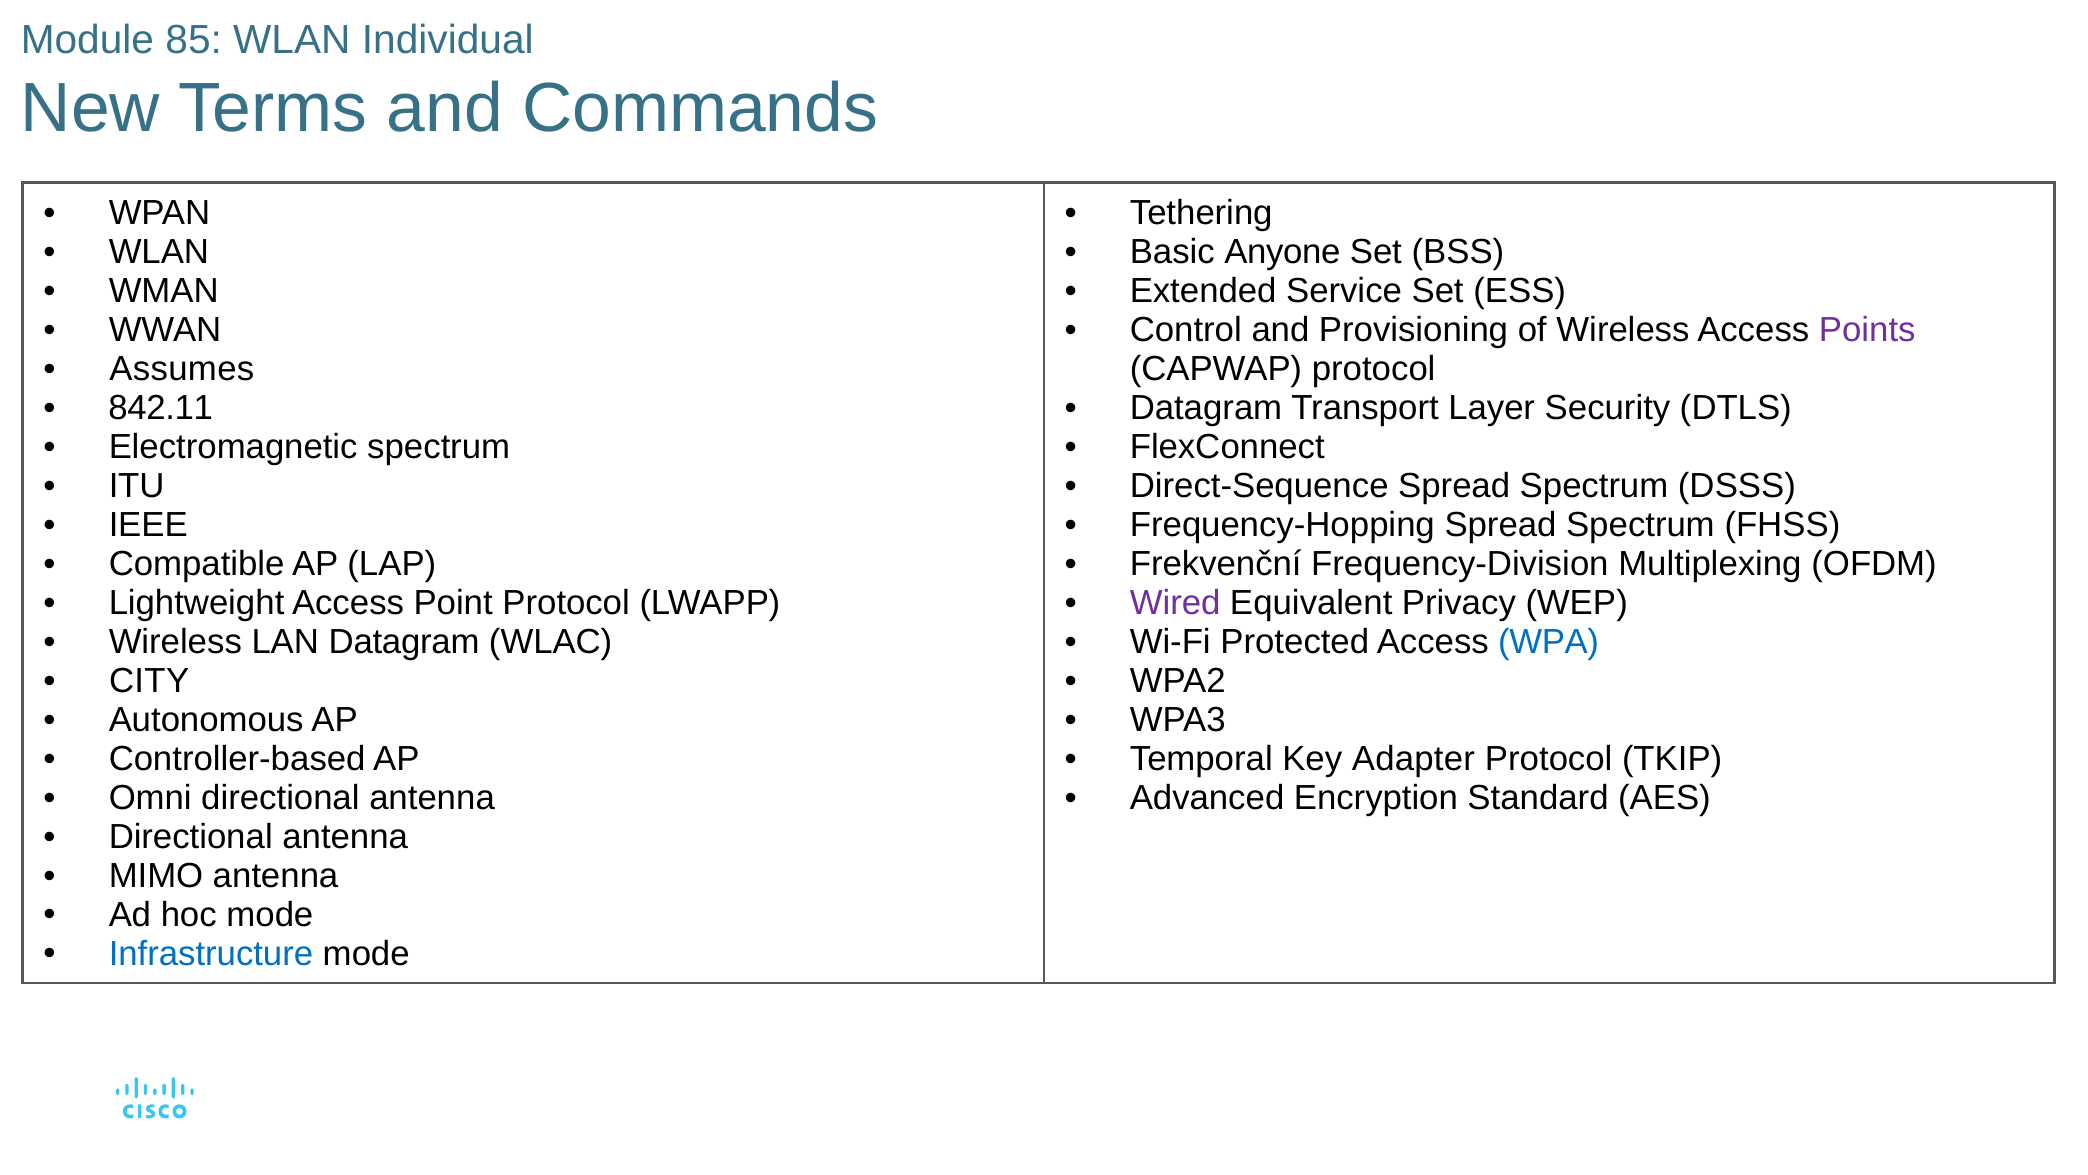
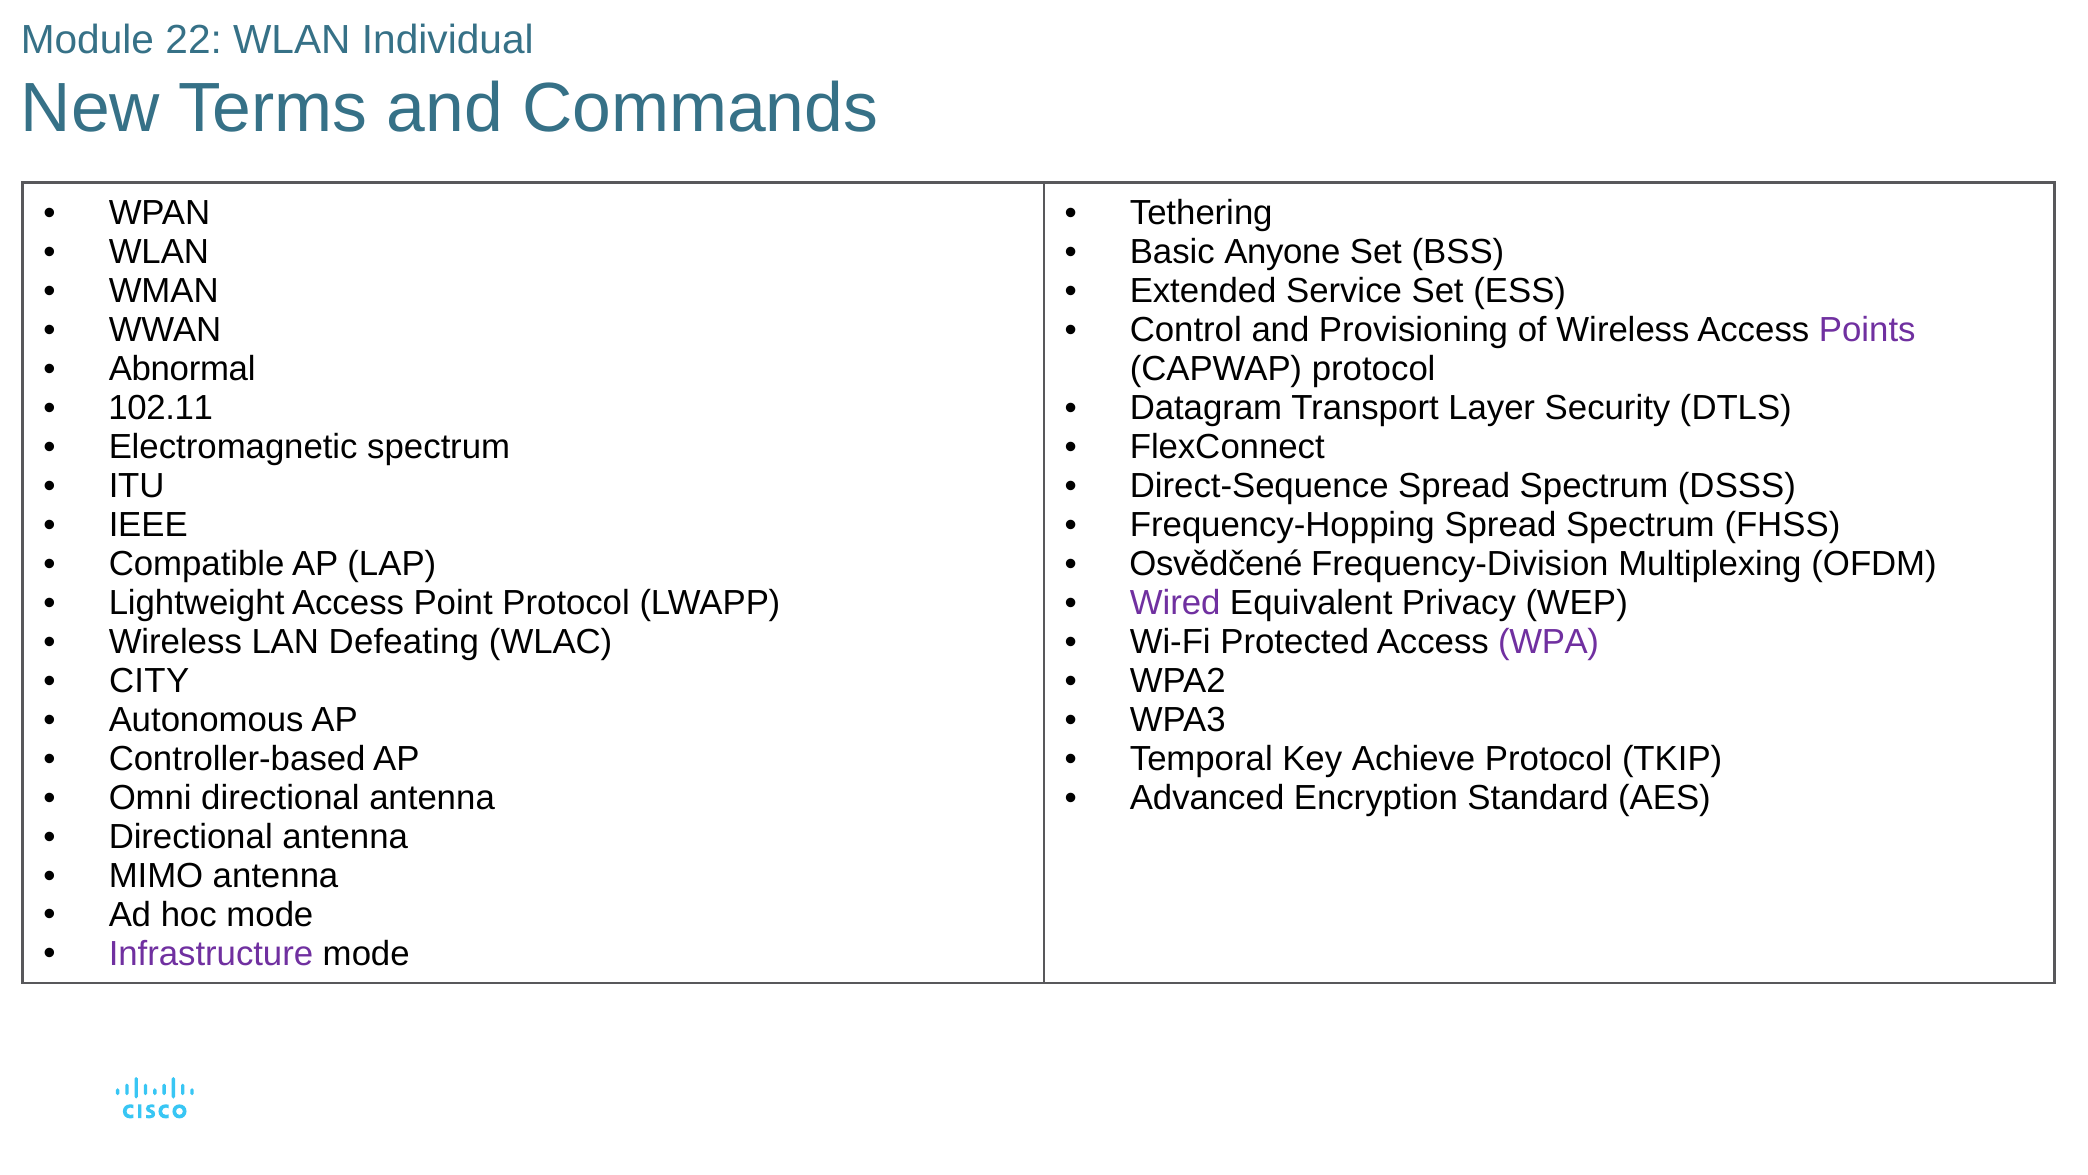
85: 85 -> 22
Assumes: Assumes -> Abnormal
842.11: 842.11 -> 102.11
Frekvenční: Frekvenční -> Osvědčené
LAN Datagram: Datagram -> Defeating
WPA colour: blue -> purple
Adapter: Adapter -> Achieve
Infrastructure colour: blue -> purple
